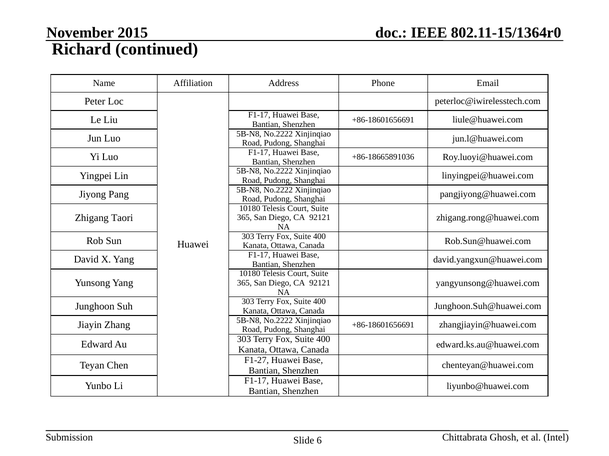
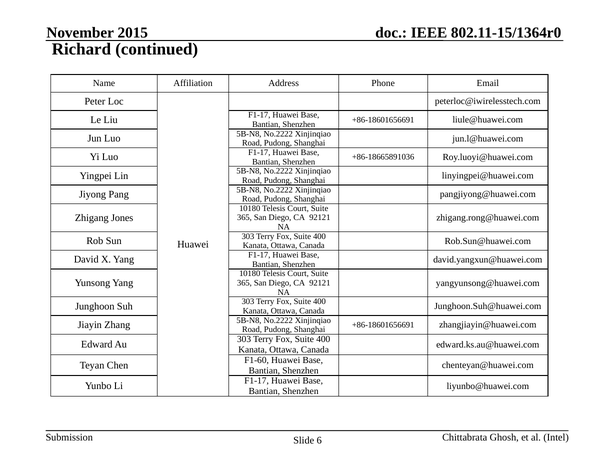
Taori: Taori -> Jones
F1-27: F1-27 -> F1-60
